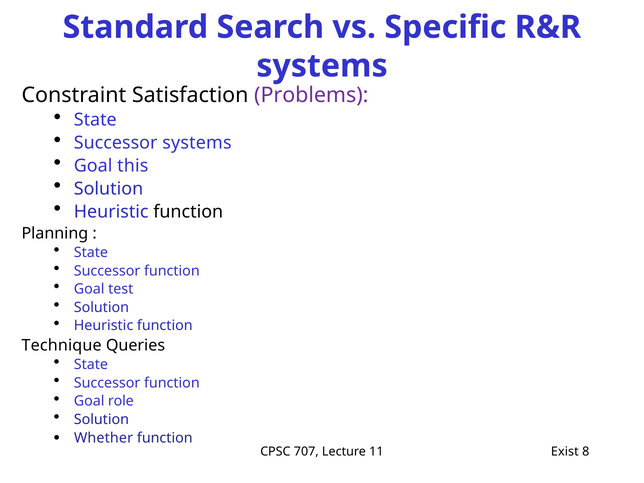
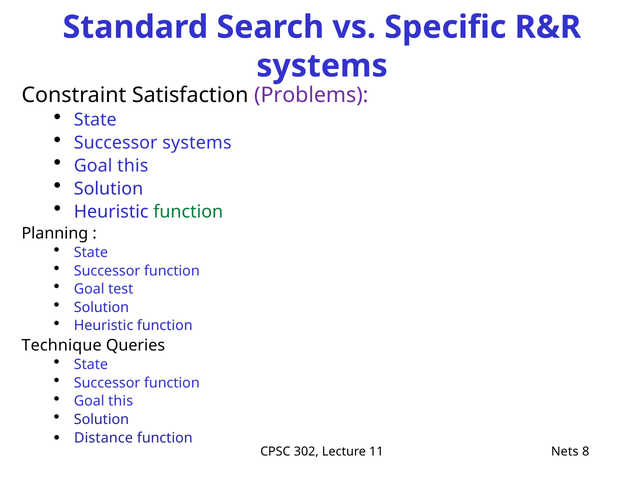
function at (188, 212) colour: black -> green
role at (121, 401): role -> this
Whether: Whether -> Distance
707: 707 -> 302
Exist: Exist -> Nets
